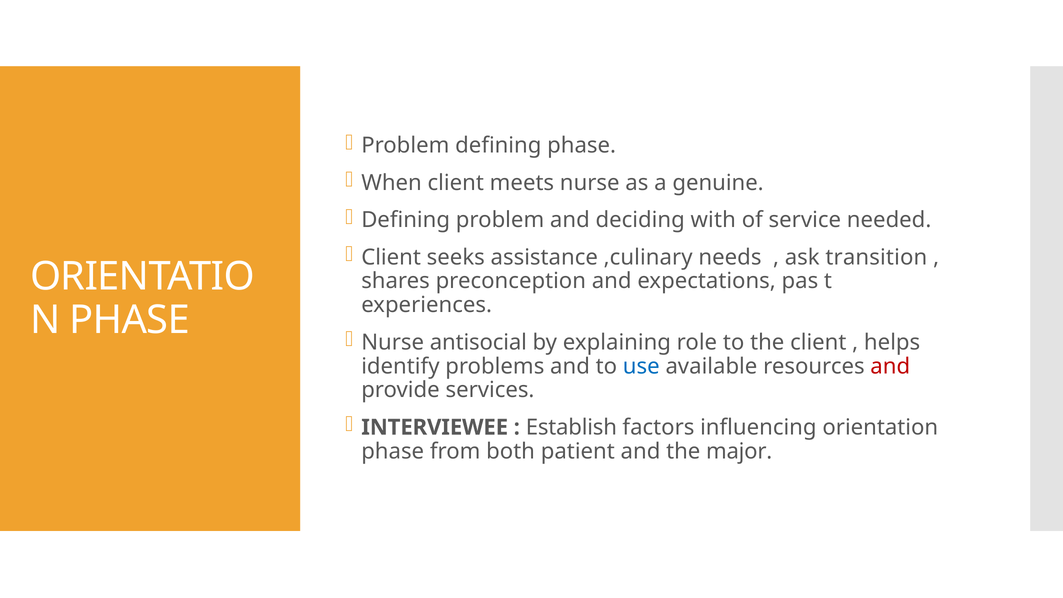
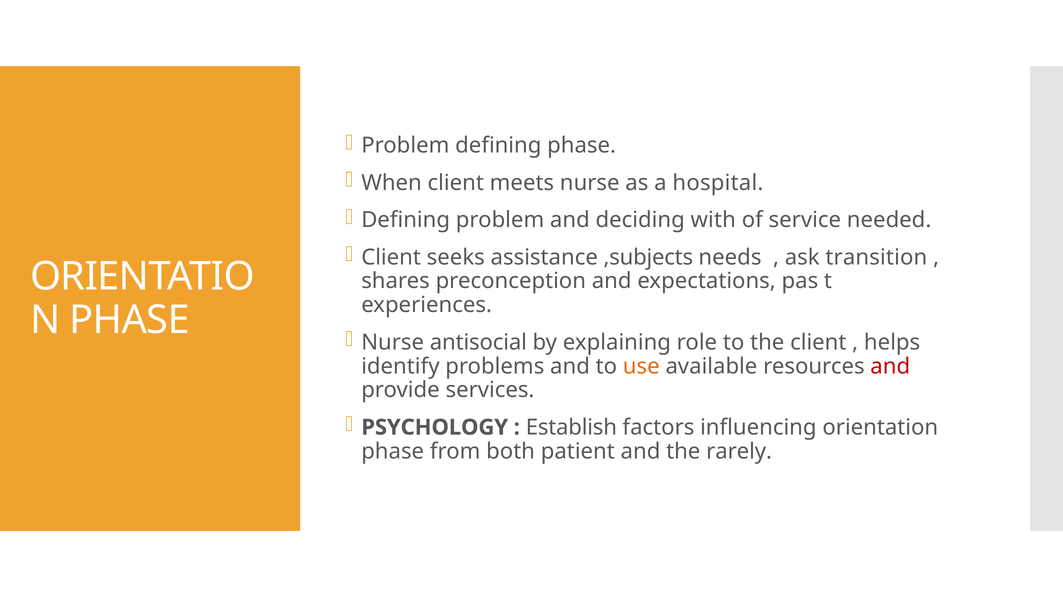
genuine: genuine -> hospital
,culinary: ,culinary -> ,subjects
use colour: blue -> orange
INTERVIEWEE: INTERVIEWEE -> PSYCHOLOGY
major: major -> rarely
